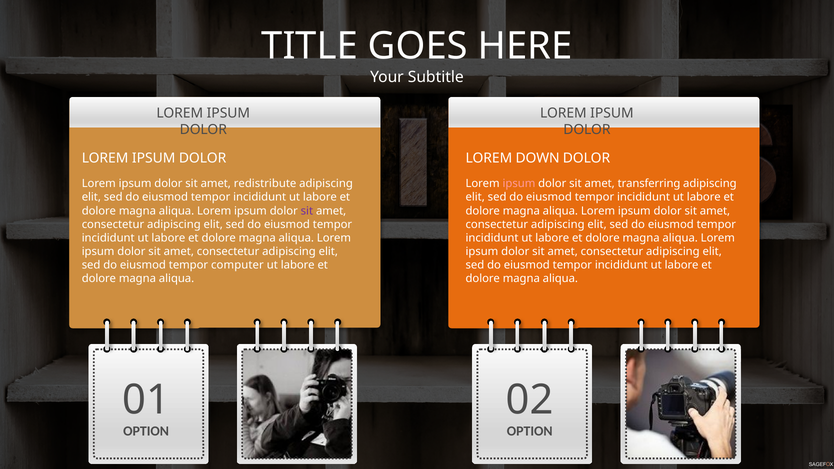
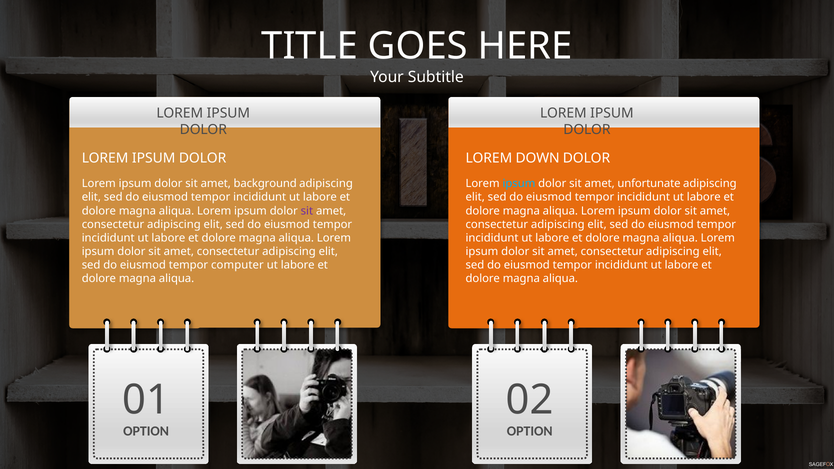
redistribute: redistribute -> background
ipsum at (519, 184) colour: pink -> light blue
transferring: transferring -> unfortunate
